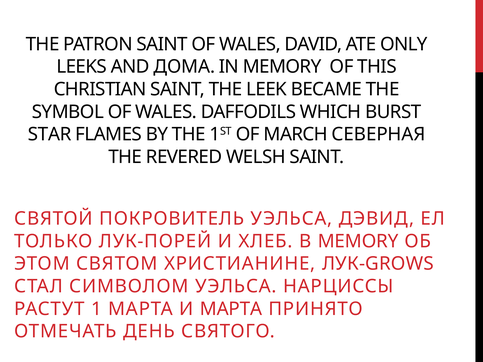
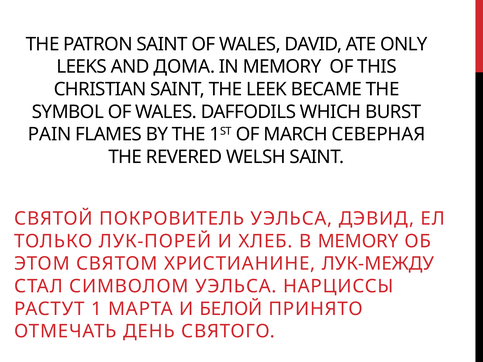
STAR: STAR -> PAIN
ЛУК-GROWS: ЛУК-GROWS -> ЛУК-МЕЖДУ
И МАРТА: МАРТА -> БЕЛОЙ
